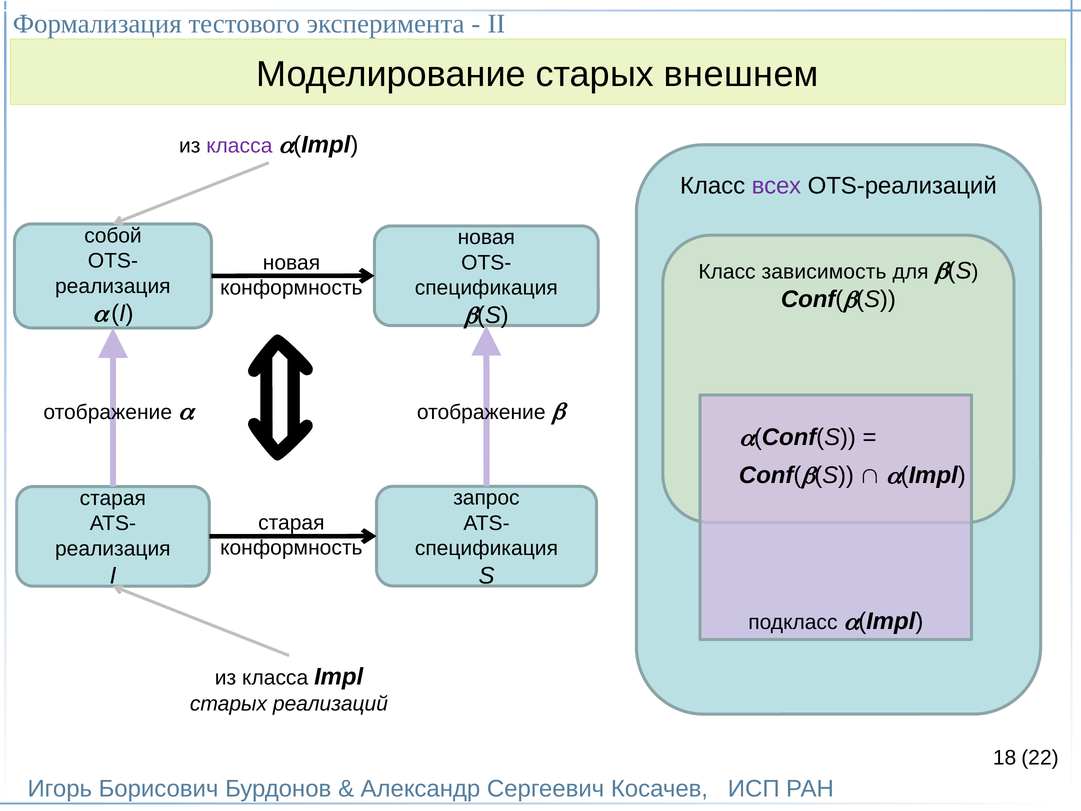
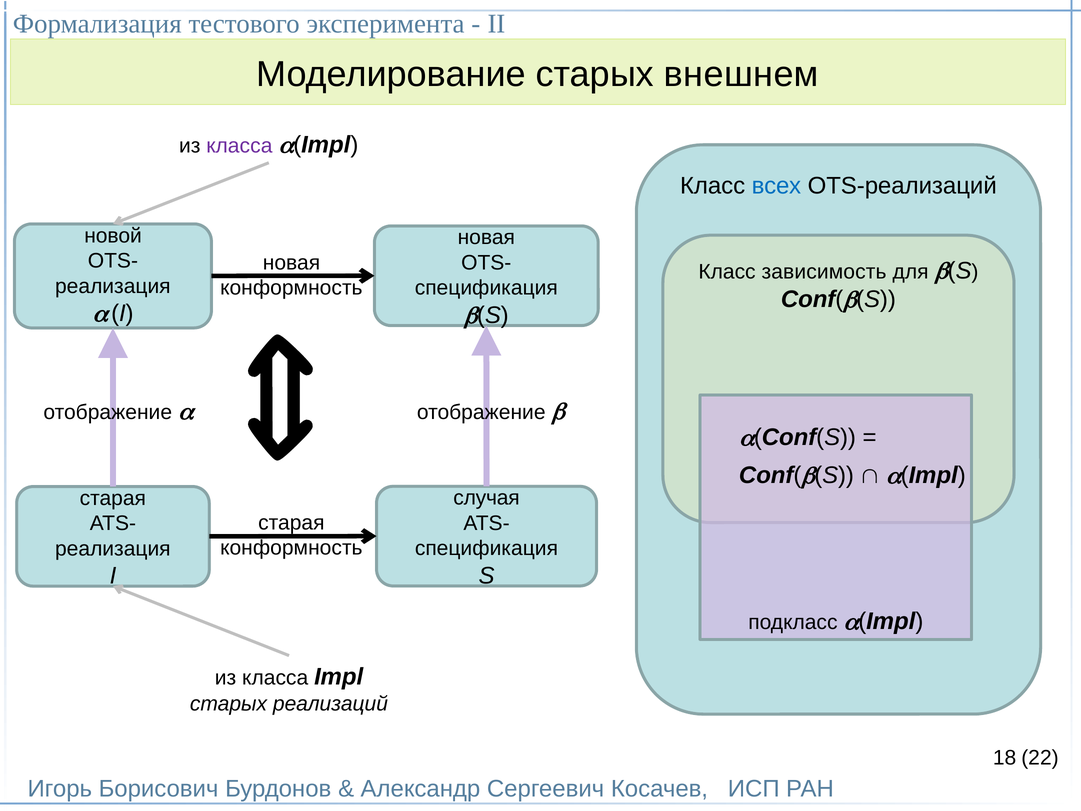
всех colour: purple -> blue
собой: собой -> новой
запрос: запрос -> случая
